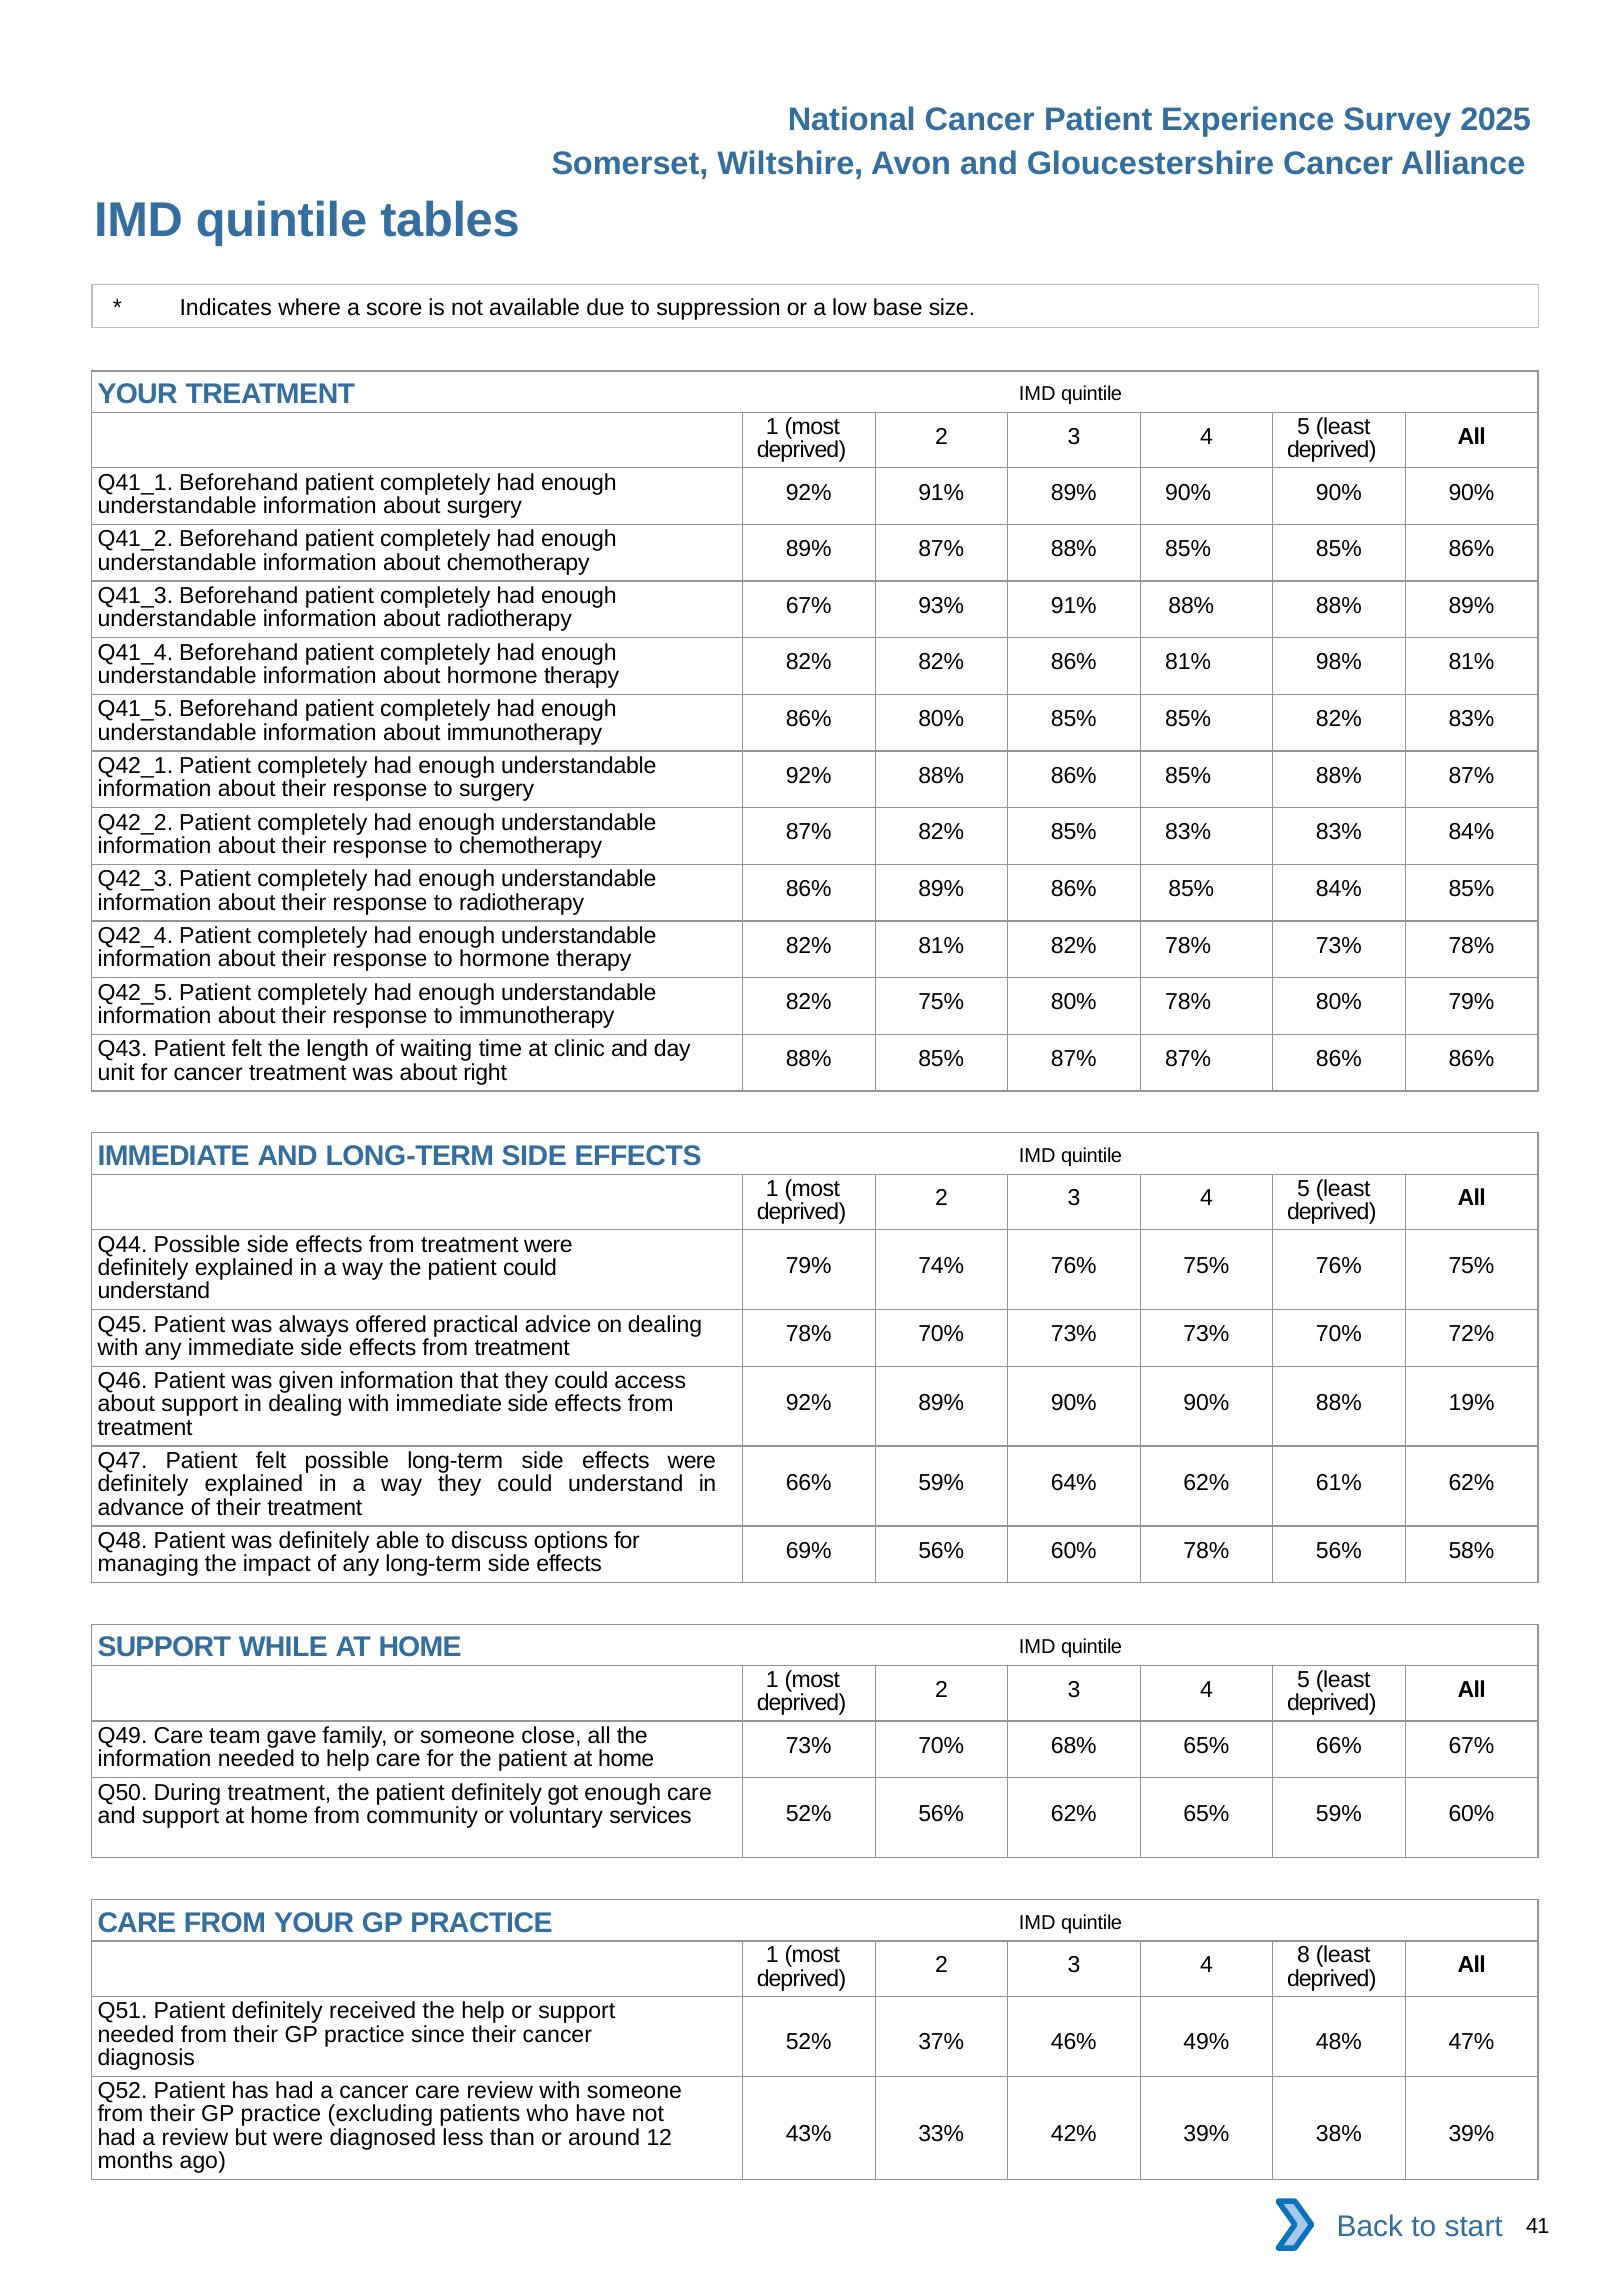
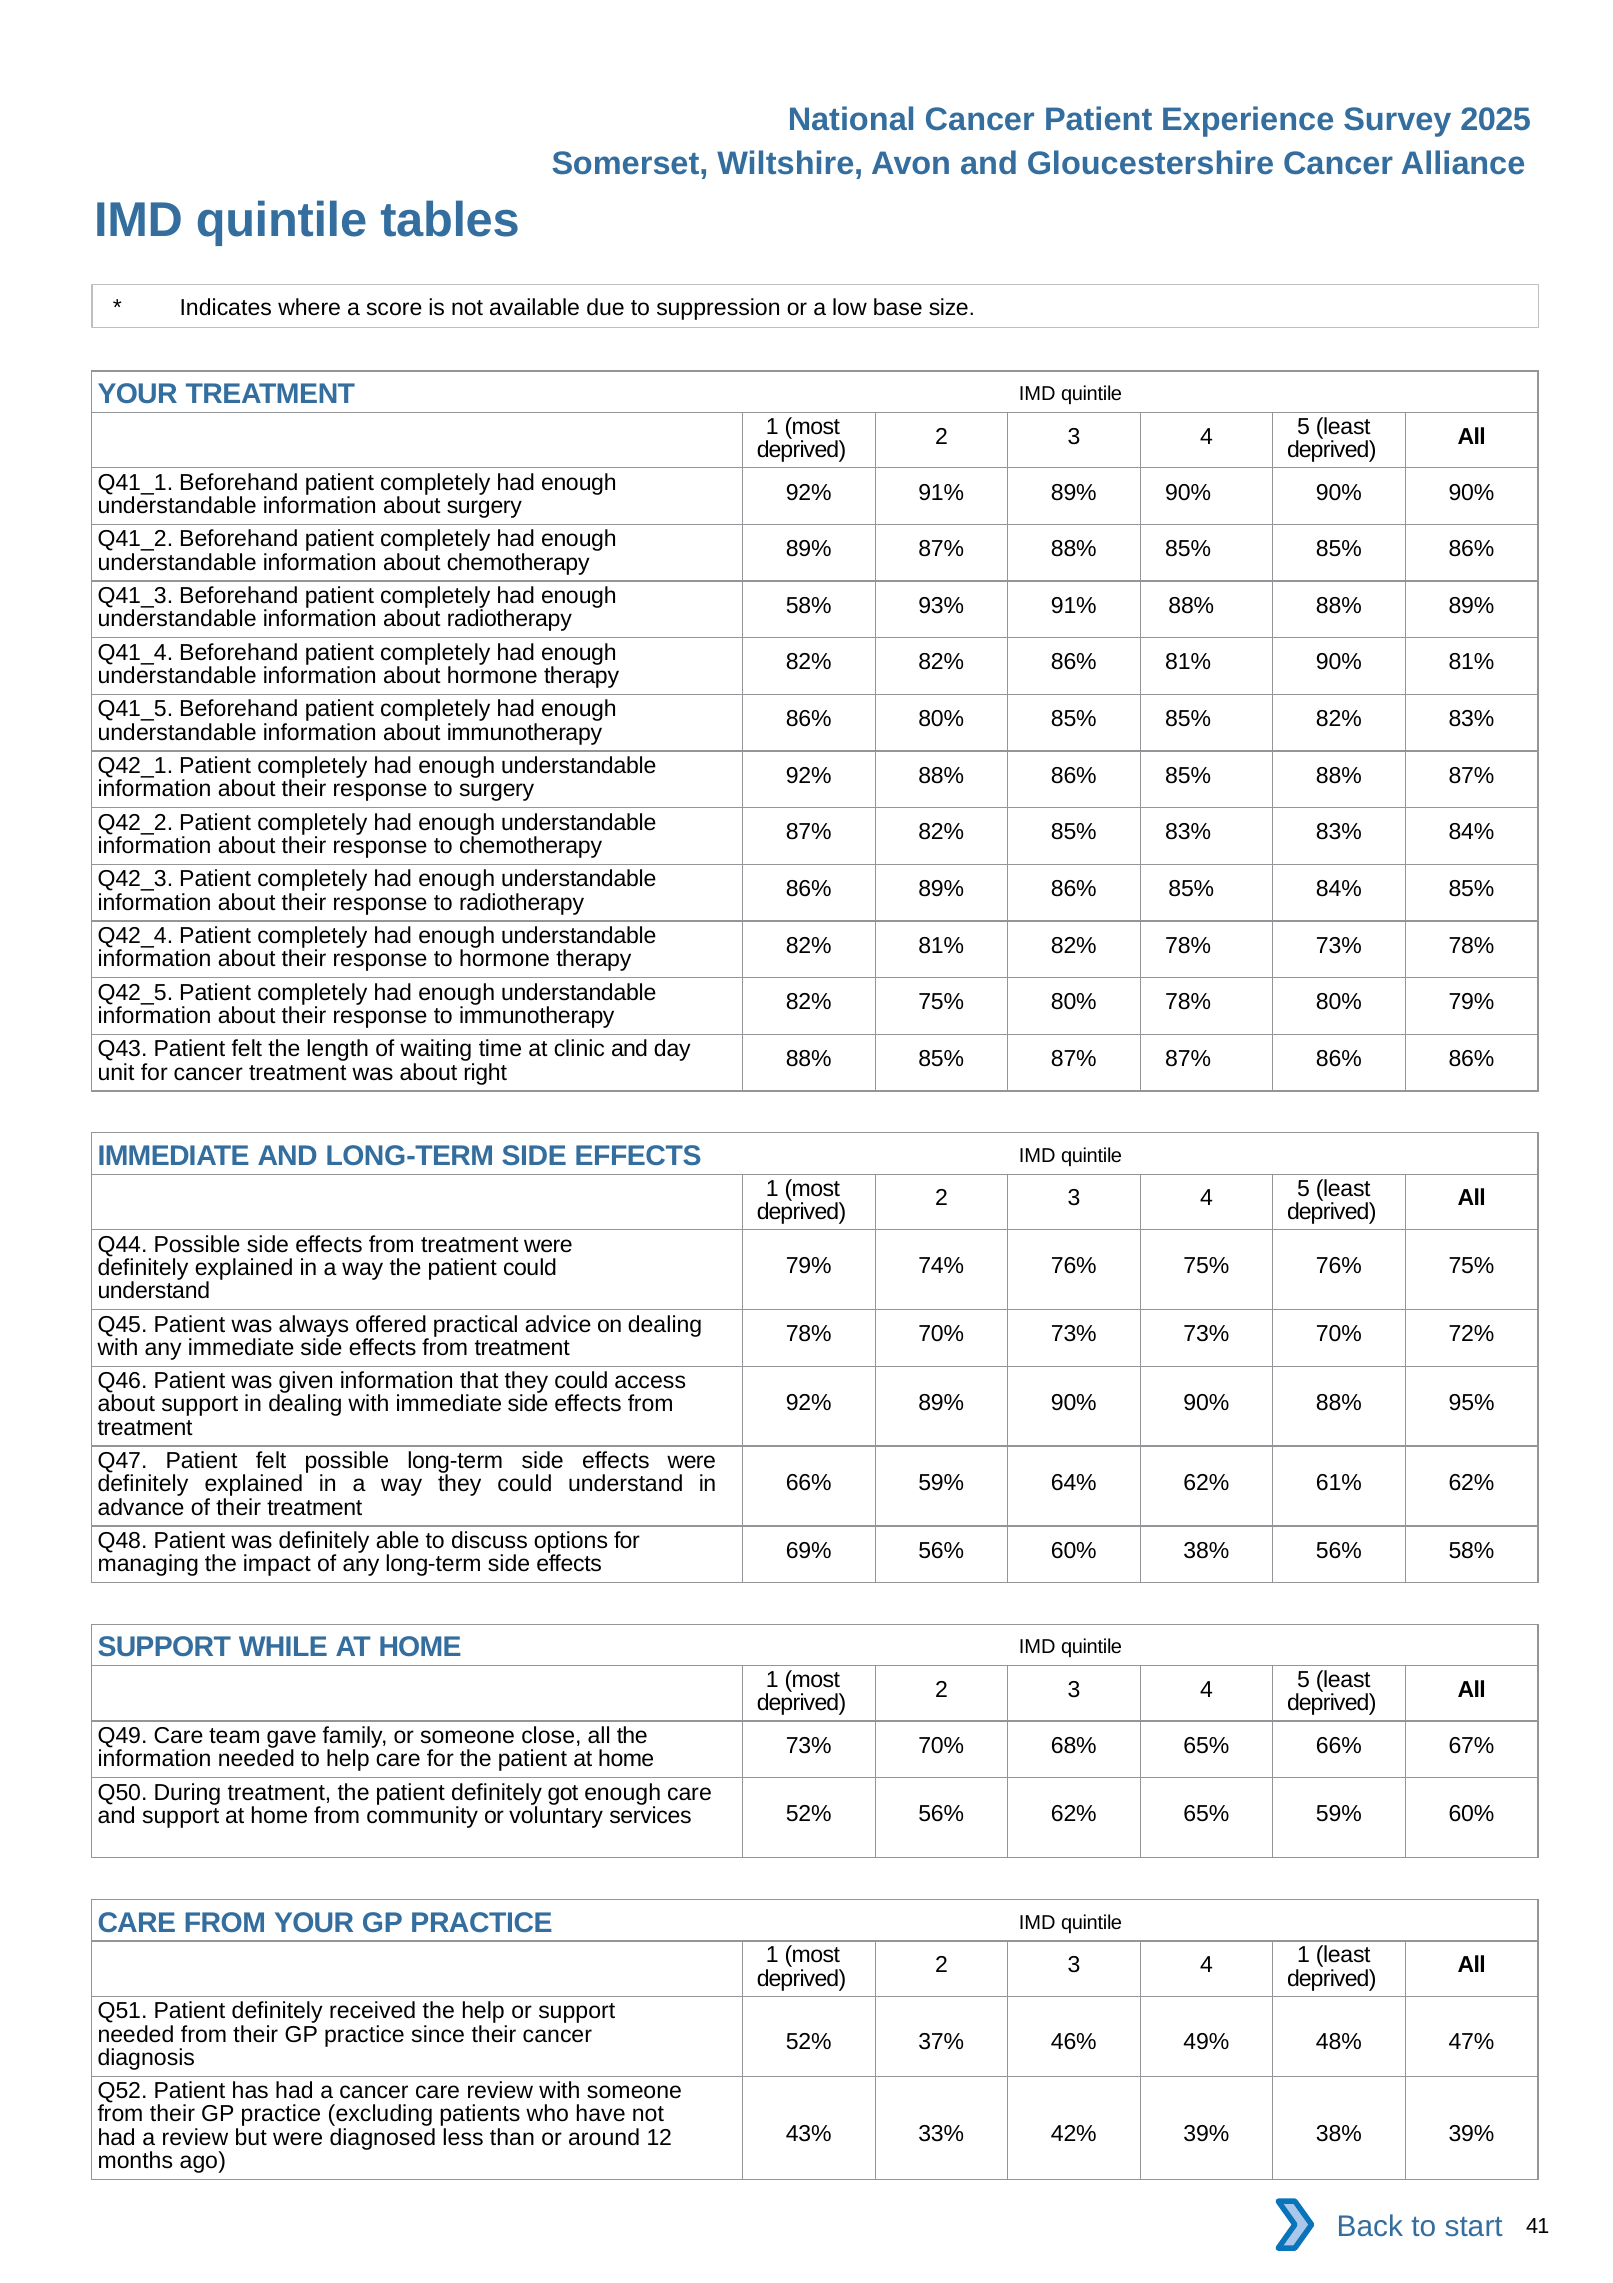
67% at (809, 606): 67% -> 58%
81% 98%: 98% -> 90%
19%: 19% -> 95%
60% 78%: 78% -> 38%
4 8: 8 -> 1
